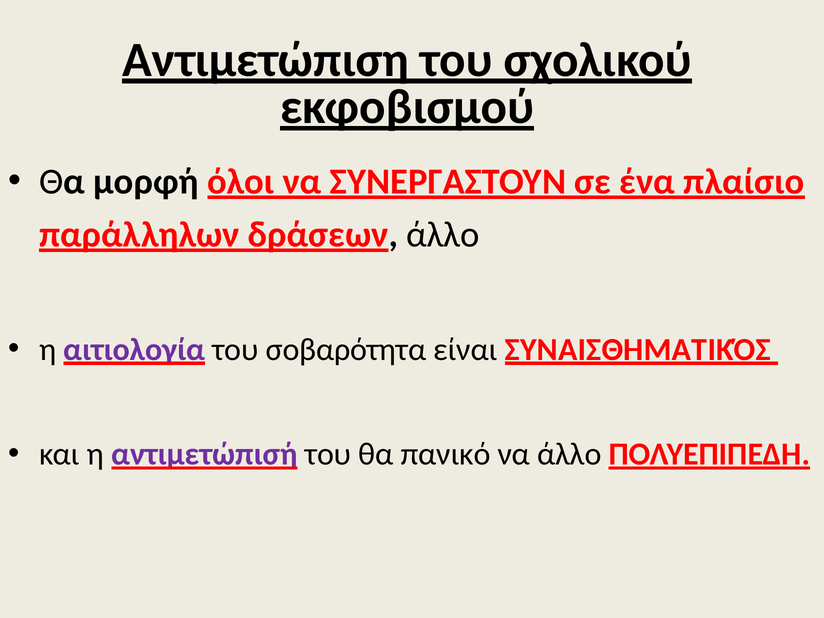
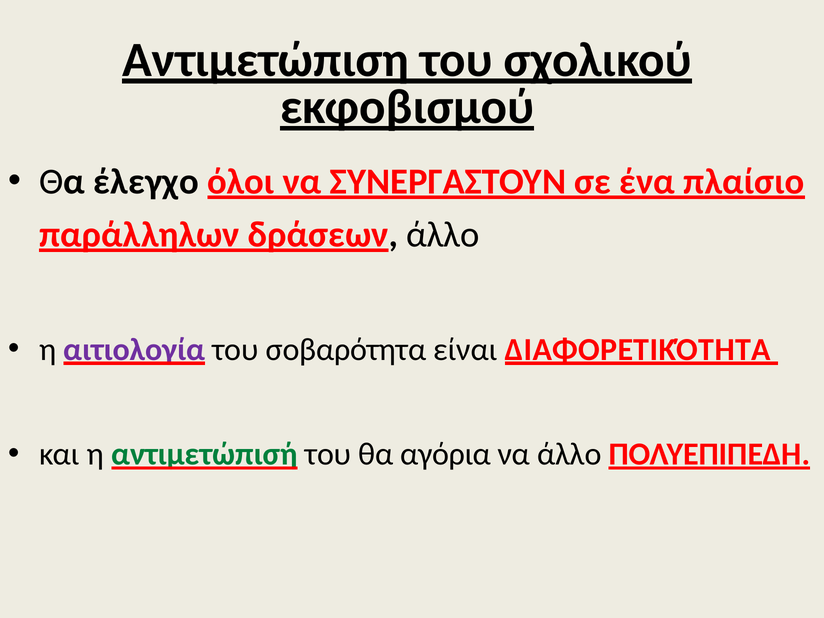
μορφή: μορφή -> έλεγχο
ΣΥΝΑΙΣΘΗΜΑΤΙΚΌΣ: ΣΥΝΑΙΣΘΗΜΑΤΙΚΌΣ -> ΔΙΑΦΟΡΕΤΙΚΌΤΗΤΑ
αντιμετώπισή colour: purple -> green
πανικό: πανικό -> αγόρια
